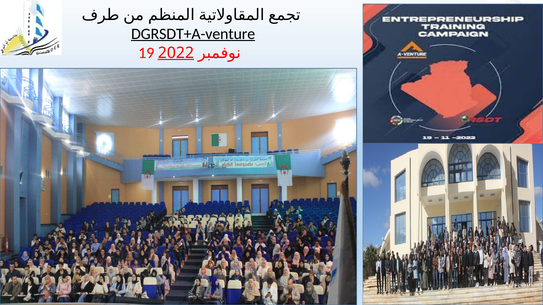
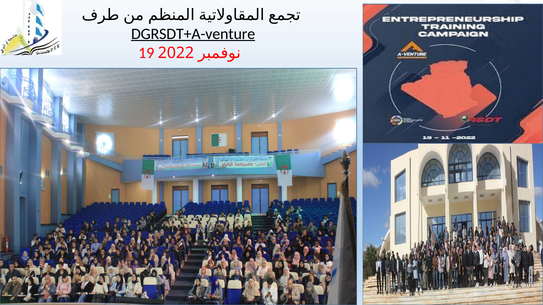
2022 underline: present -> none
